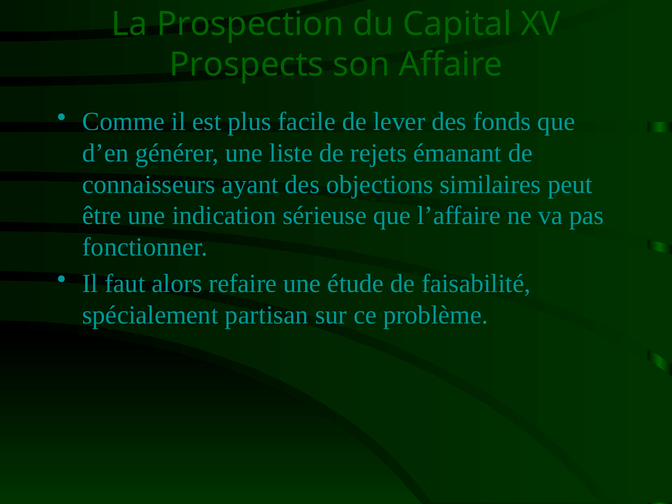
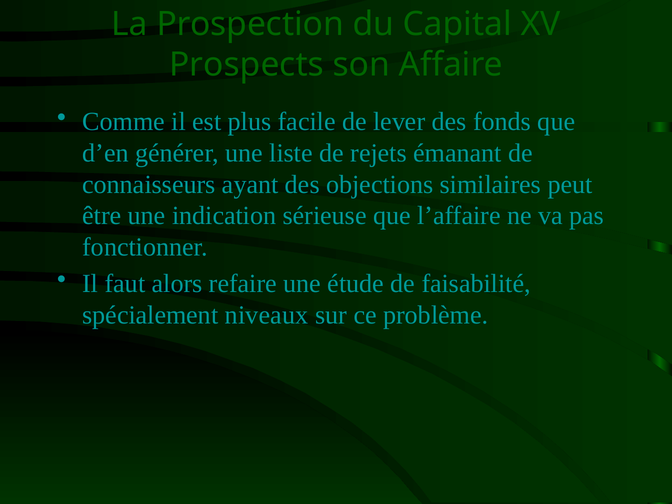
partisan: partisan -> niveaux
